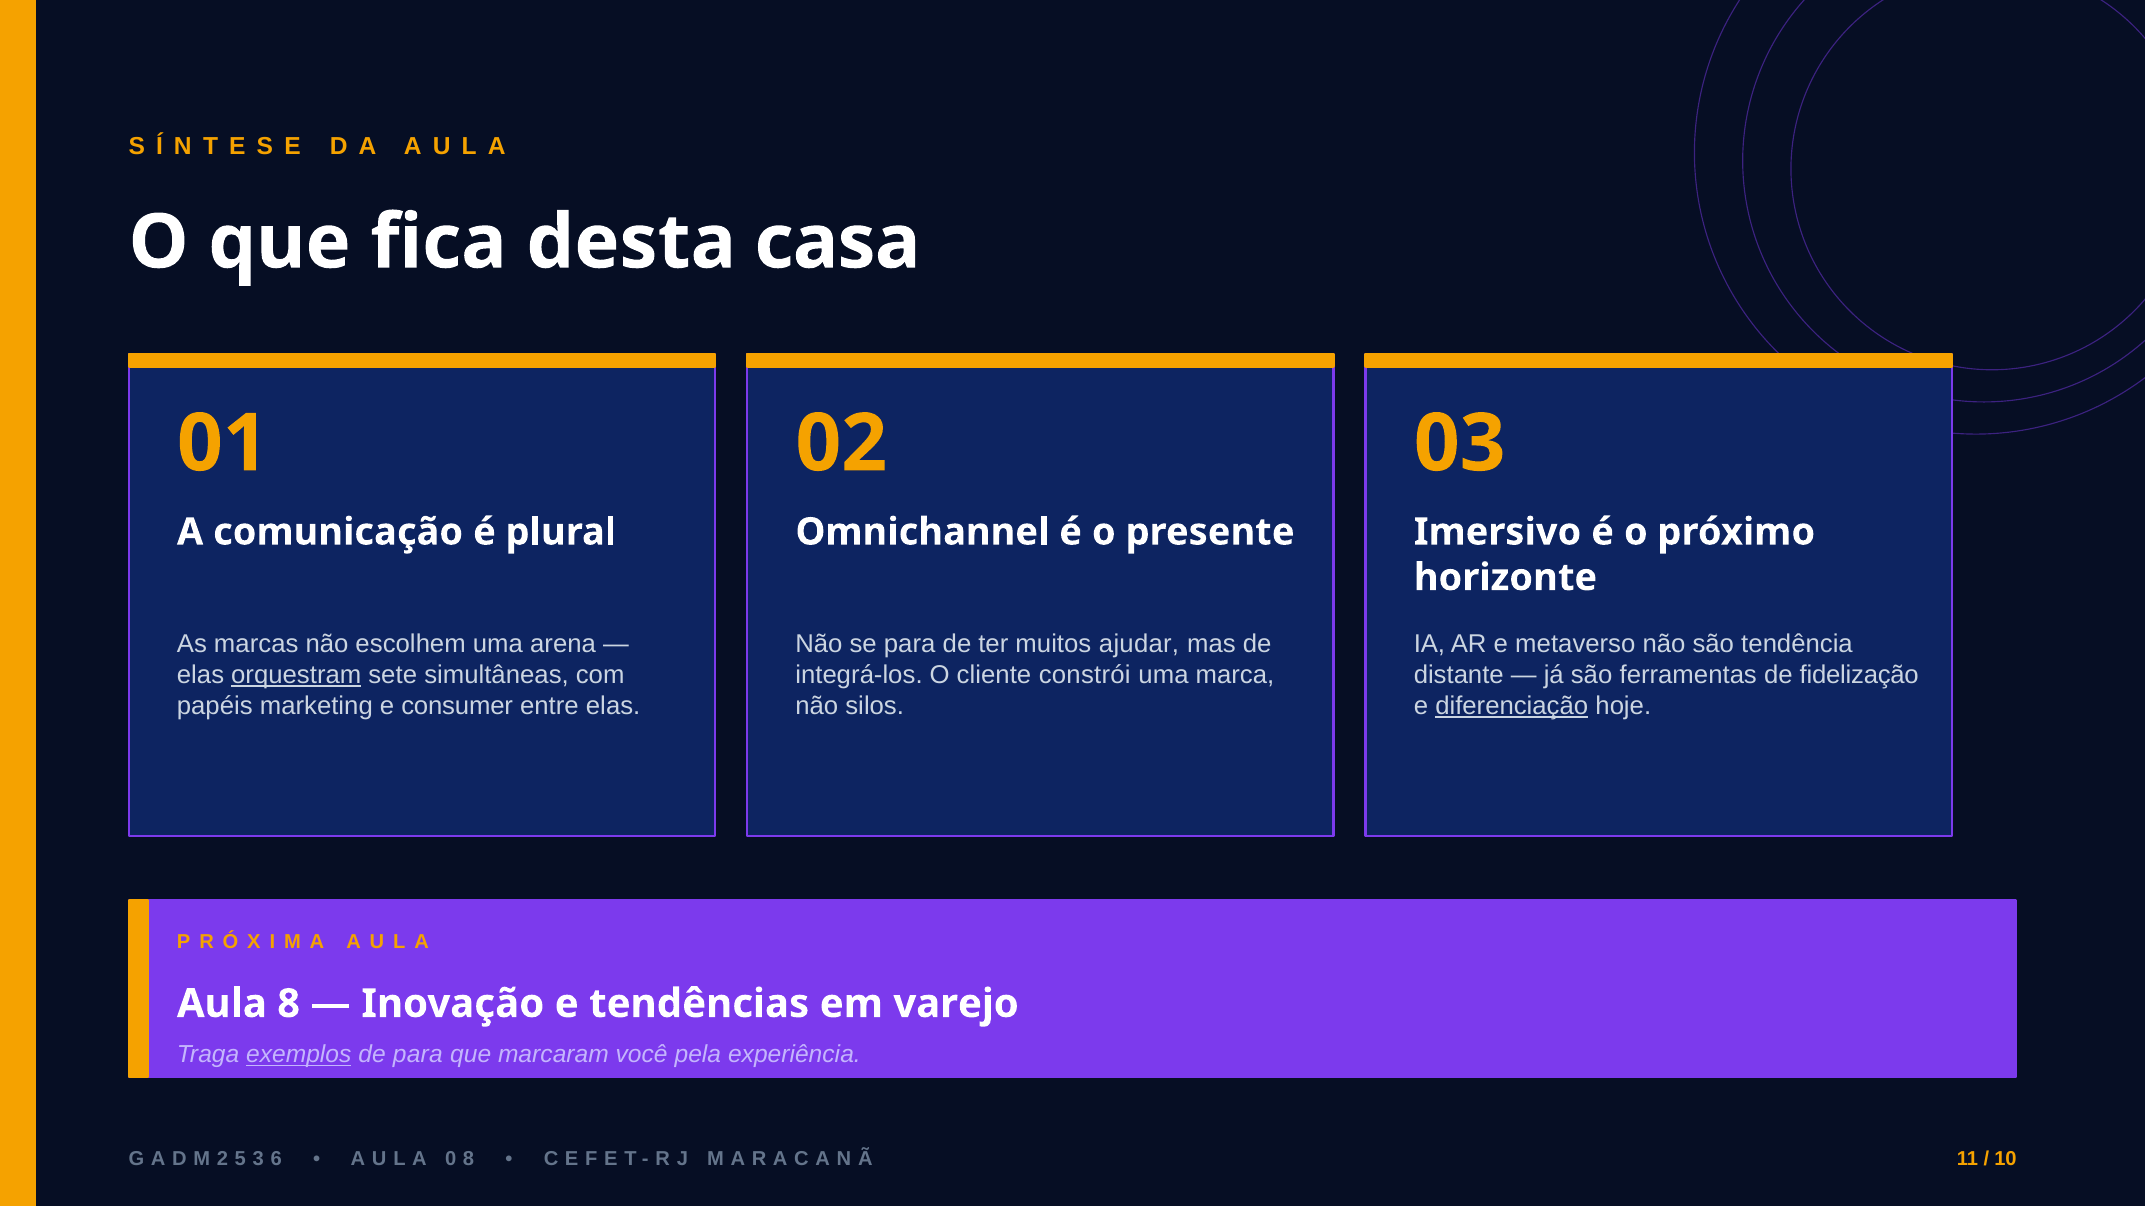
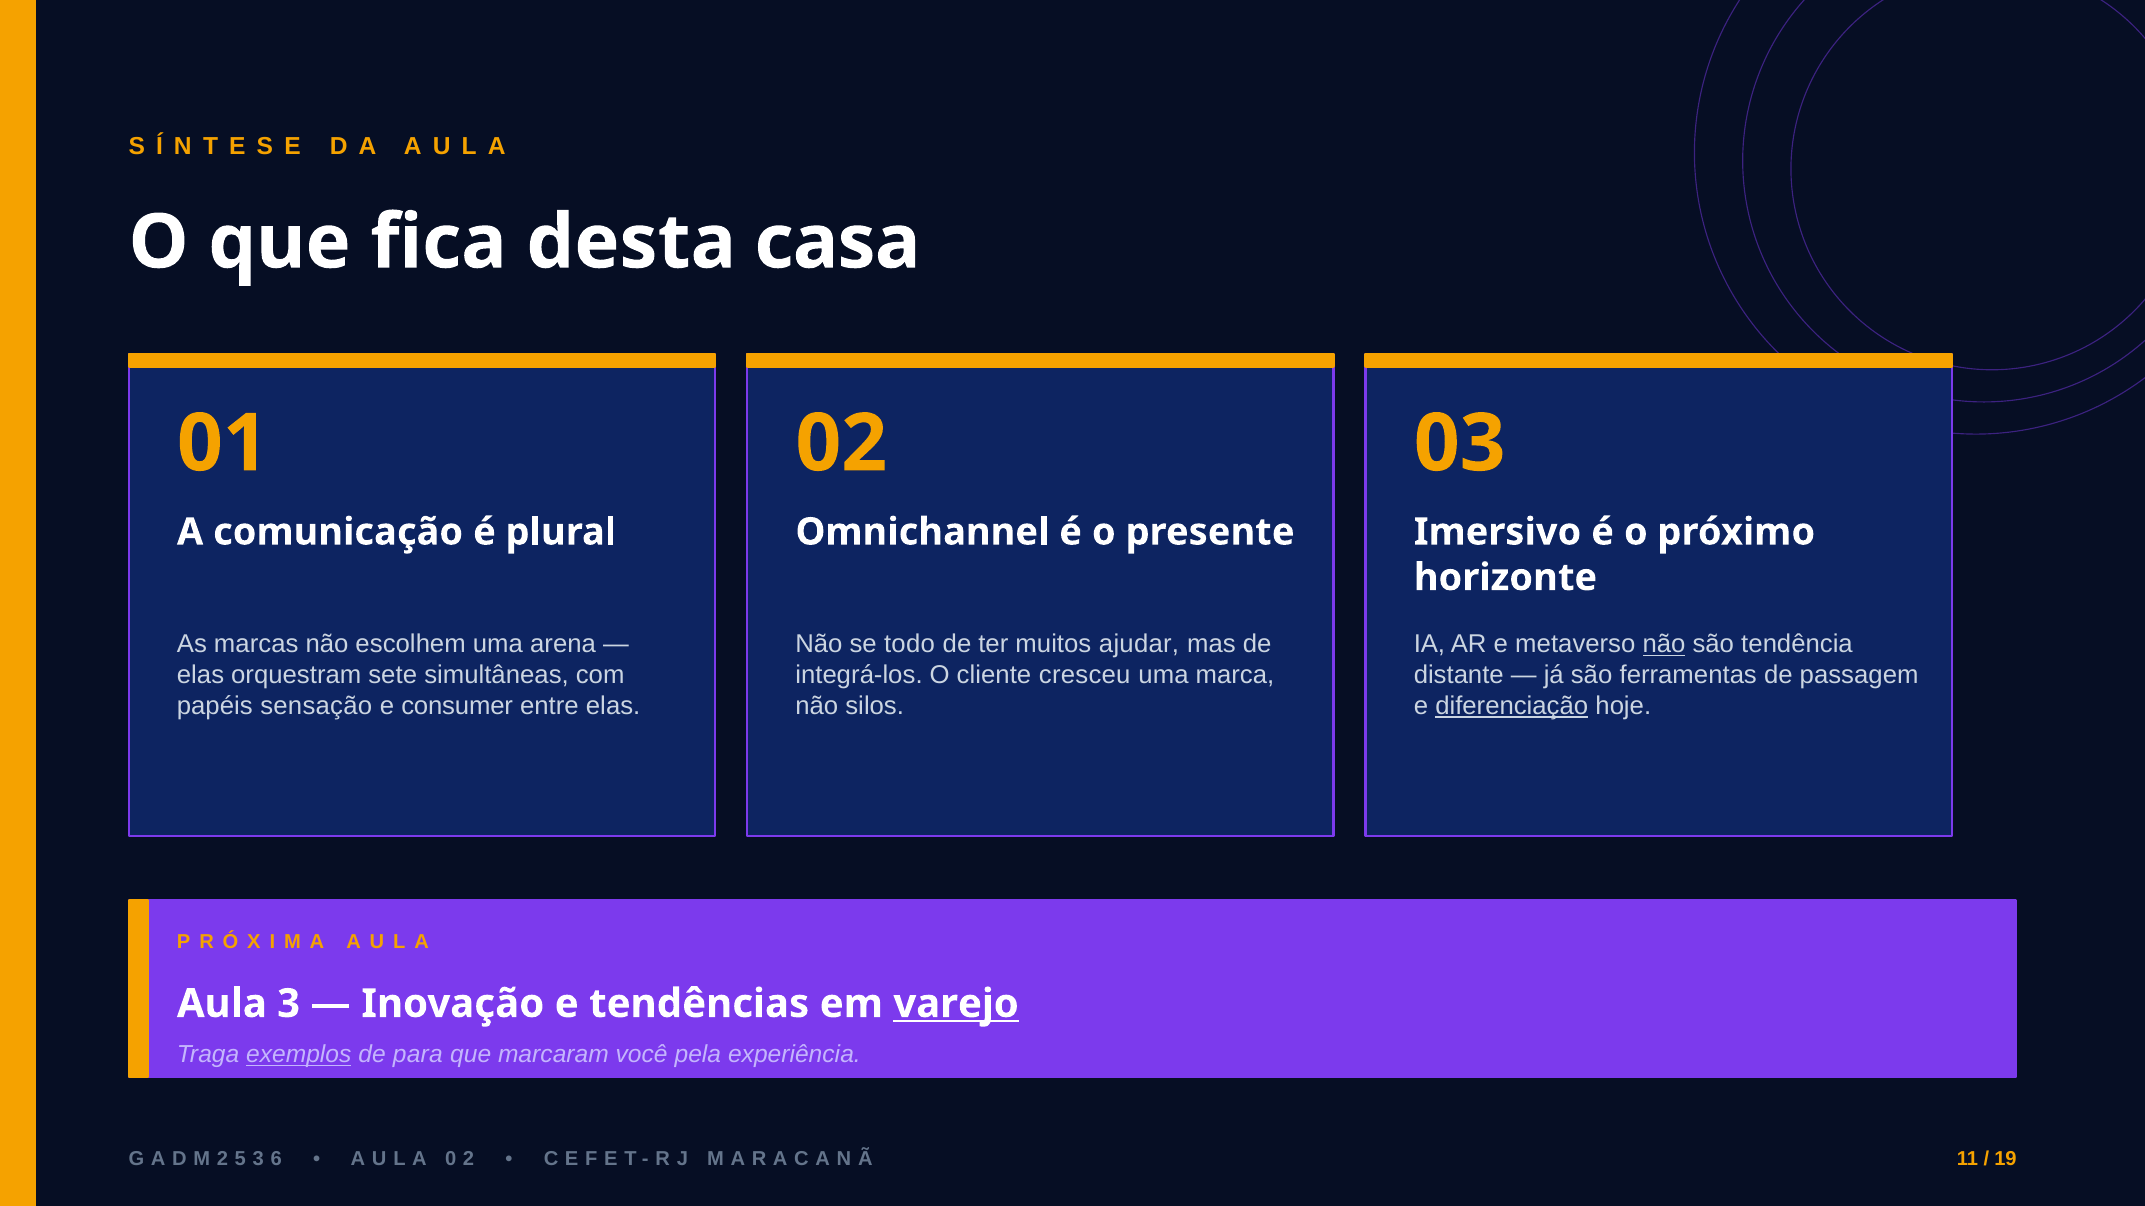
se para: para -> todo
não at (1664, 645) underline: none -> present
orquestram underline: present -> none
constrói: constrói -> cresceu
fidelização: fidelização -> passagem
marketing: marketing -> sensação
Aula 8: 8 -> 3
varejo underline: none -> present
8 at (468, 1160): 8 -> 2
10: 10 -> 19
